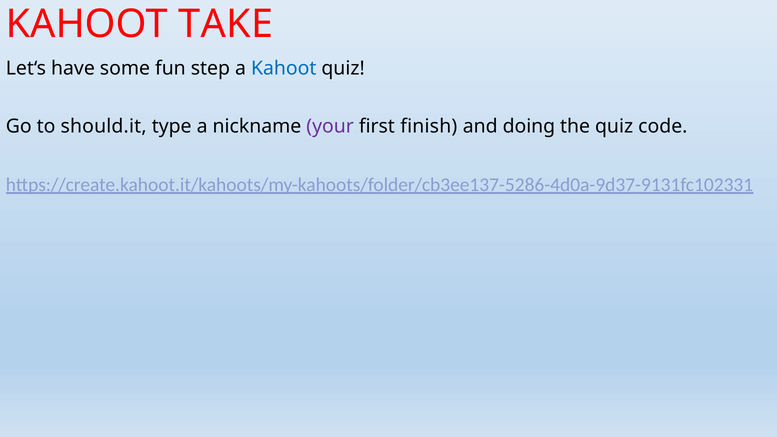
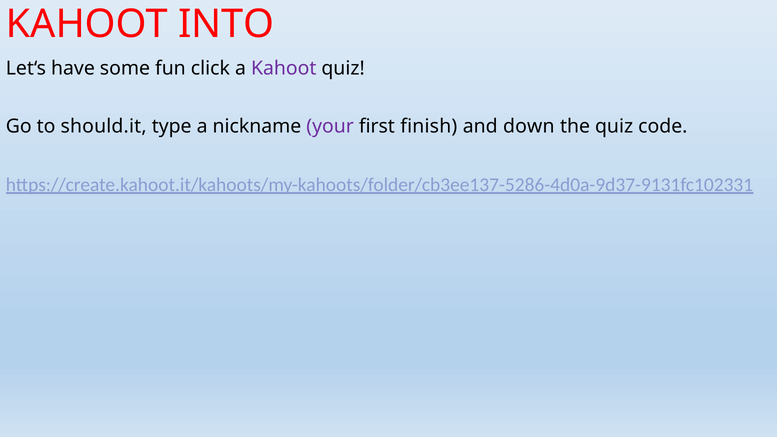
TAKE: TAKE -> INTO
step: step -> click
Kahoot at (284, 68) colour: blue -> purple
doing: doing -> down
